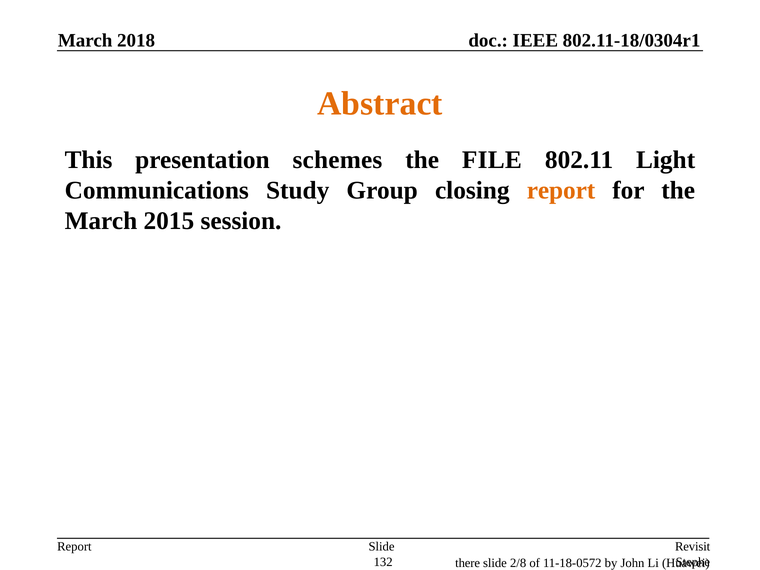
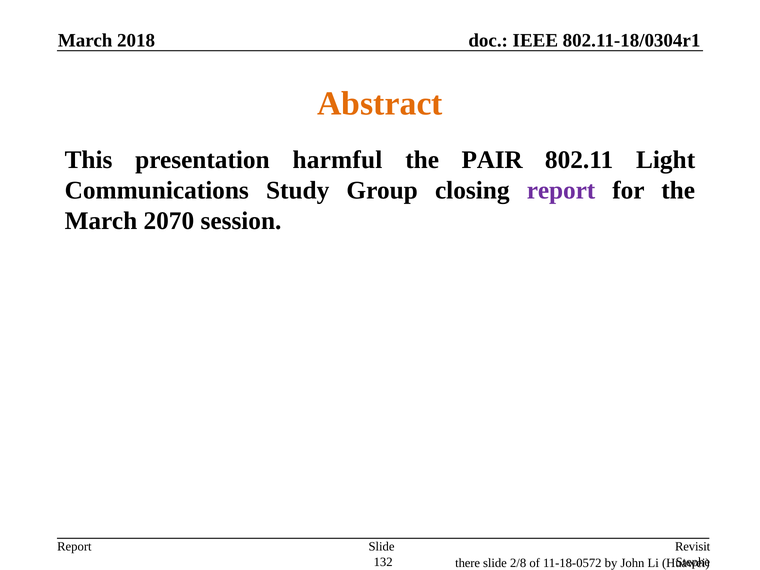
schemes: schemes -> harmful
FILE: FILE -> PAIR
report at (561, 191) colour: orange -> purple
2015: 2015 -> 2070
